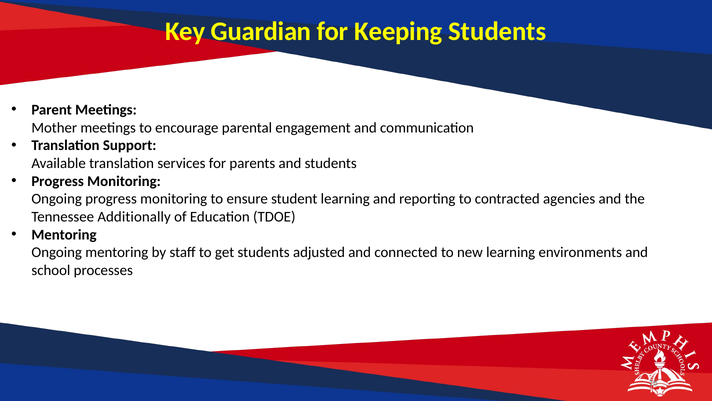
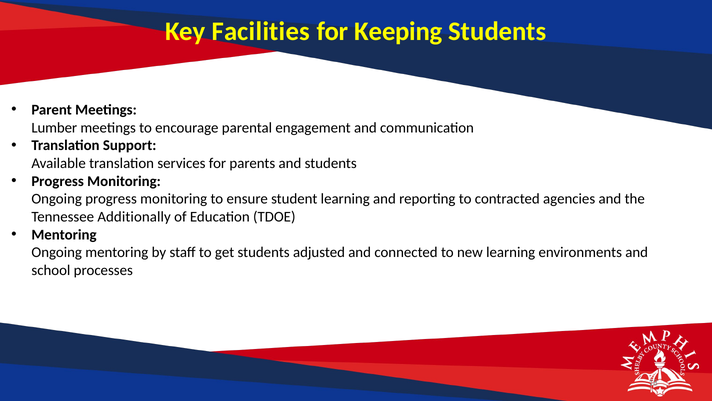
Guardian: Guardian -> Facilities
Mother: Mother -> Lumber
